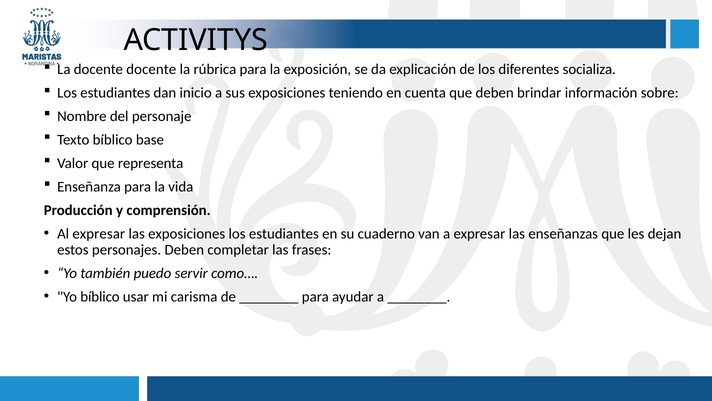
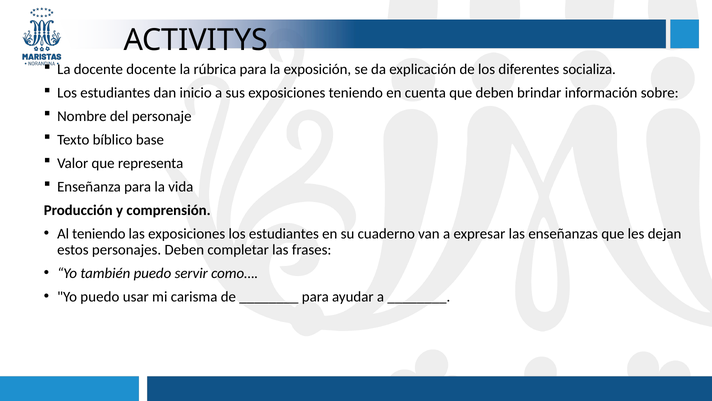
Al expresar: expresar -> teniendo
Yo bíblico: bíblico -> puedo
